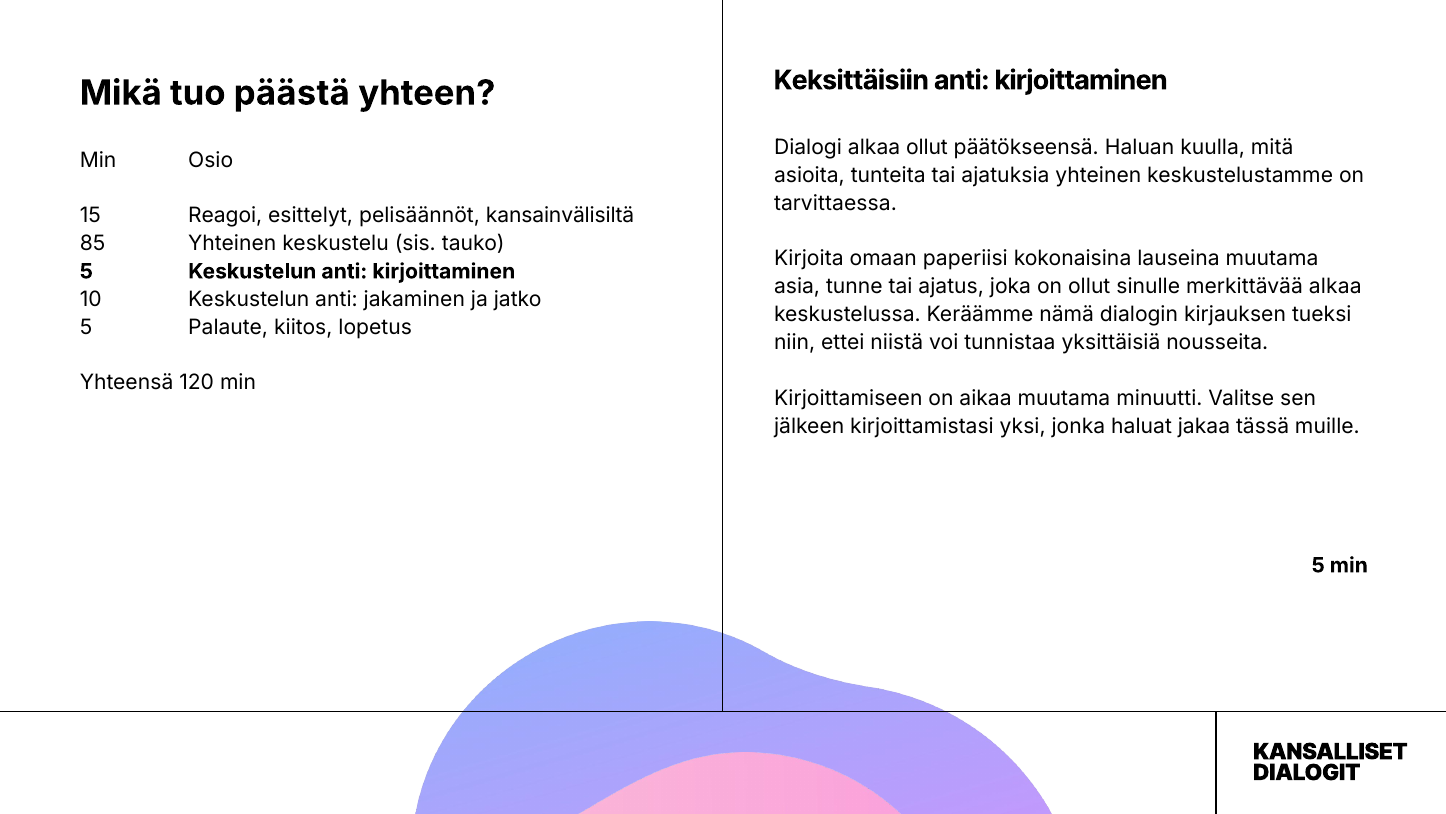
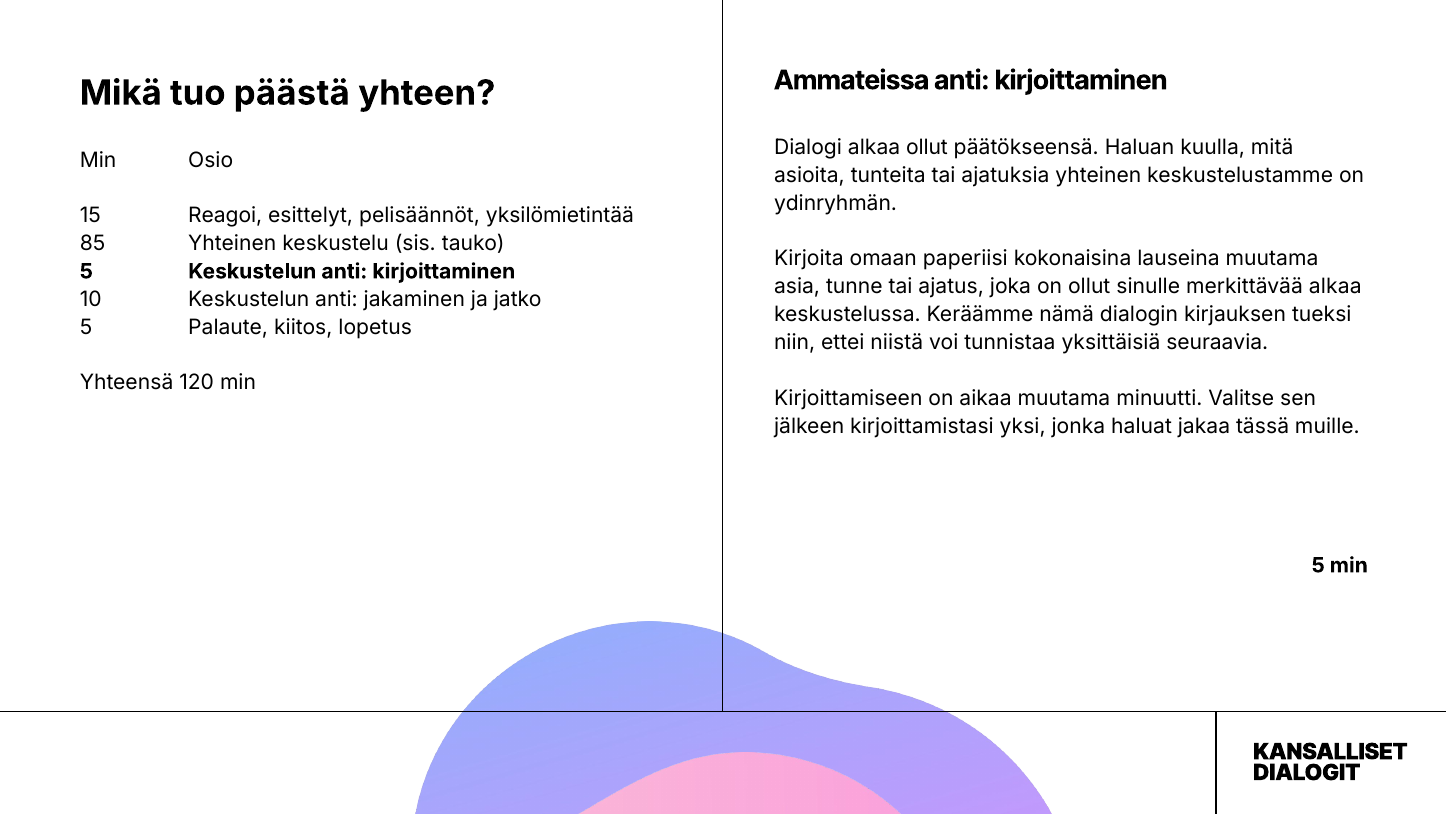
Keksittäisiin: Keksittäisiin -> Ammateissa
tarvittaessa: tarvittaessa -> ydinryhmän
kansainvälisiltä: kansainvälisiltä -> yksilömietintää
nousseita: nousseita -> seuraavia
